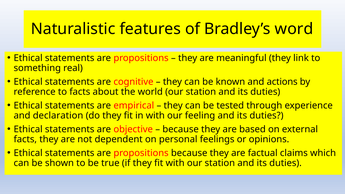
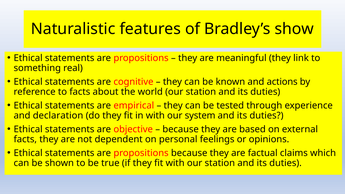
word: word -> show
feeling: feeling -> system
